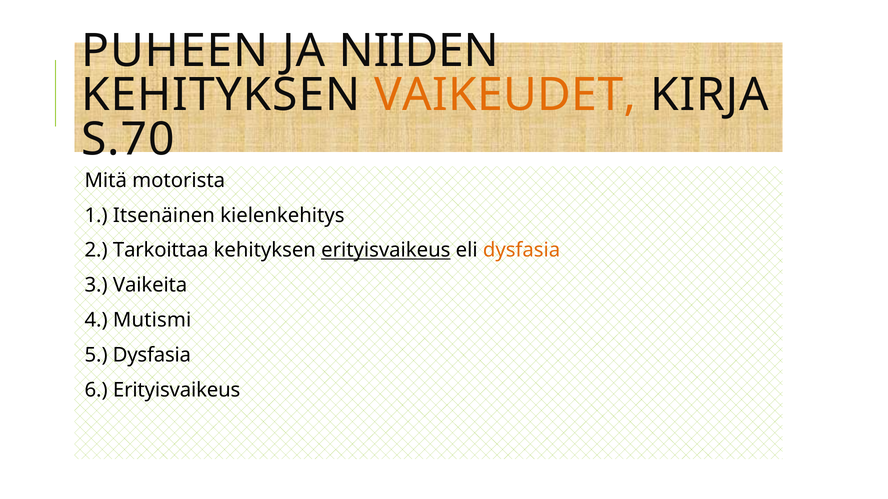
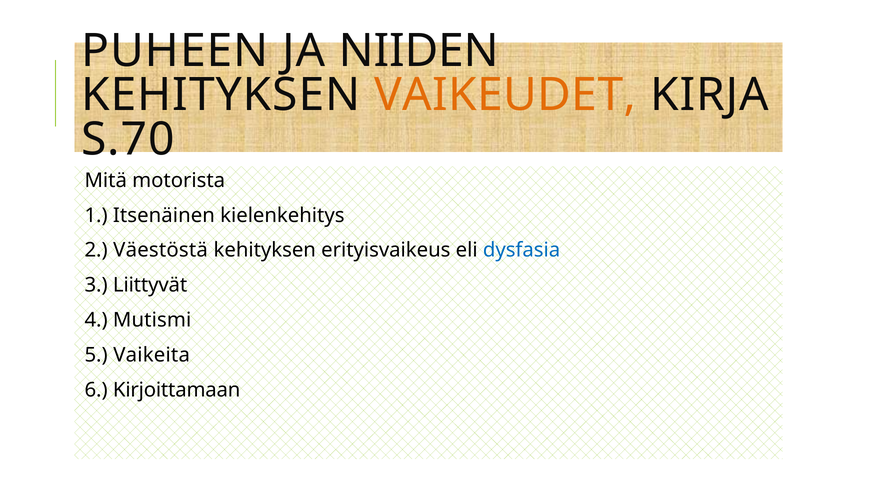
Tarkoittaa: Tarkoittaa -> Väestöstä
erityisvaikeus at (386, 251) underline: present -> none
dysfasia at (522, 251) colour: orange -> blue
Vaikeita: Vaikeita -> Liittyvät
5 Dysfasia: Dysfasia -> Vaikeita
6 Erityisvaikeus: Erityisvaikeus -> Kirjoittamaan
